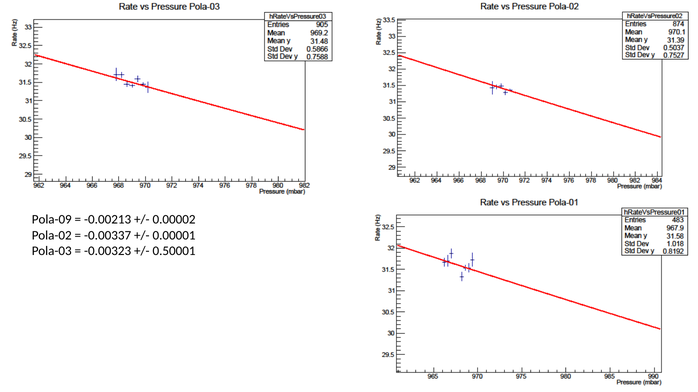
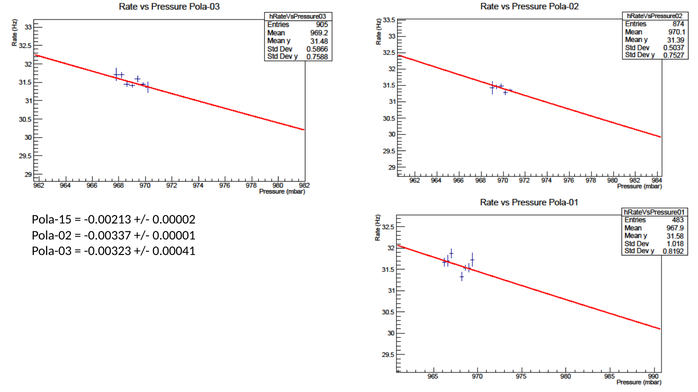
Pola-09: Pola-09 -> Pola-15
0.50001: 0.50001 -> 0.00041
